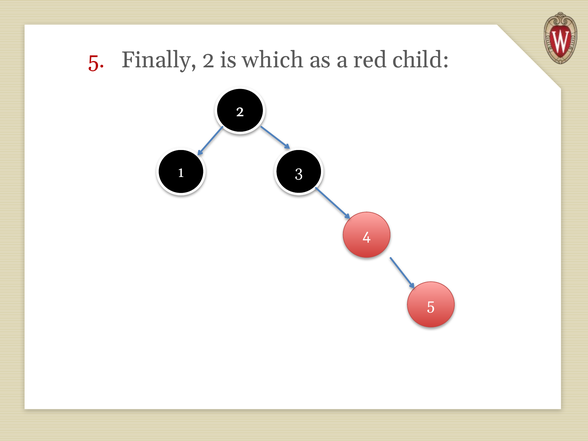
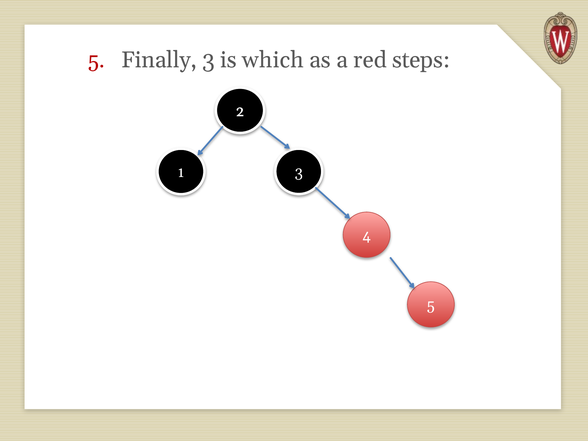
Finally 2: 2 -> 3
child: child -> steps
